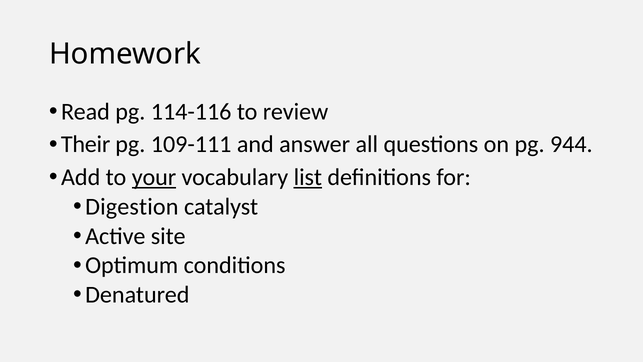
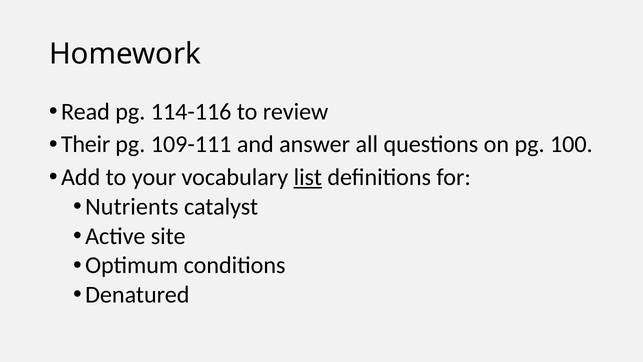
944: 944 -> 100
your underline: present -> none
Digestion: Digestion -> Nutrients
